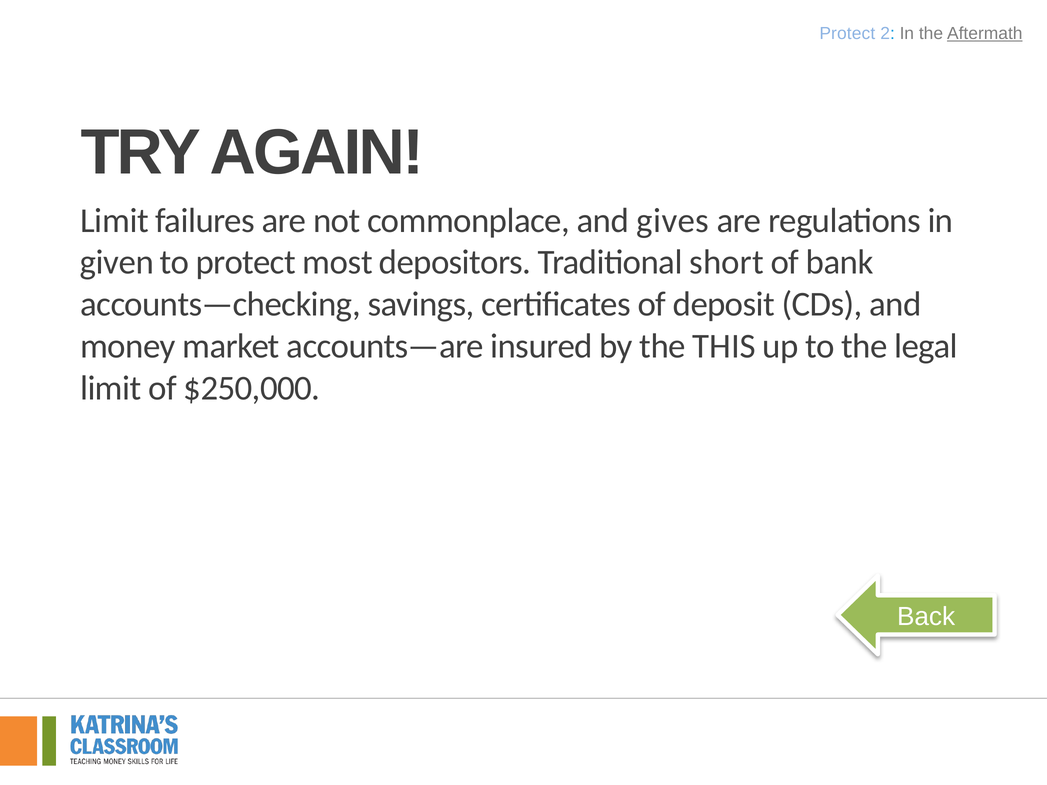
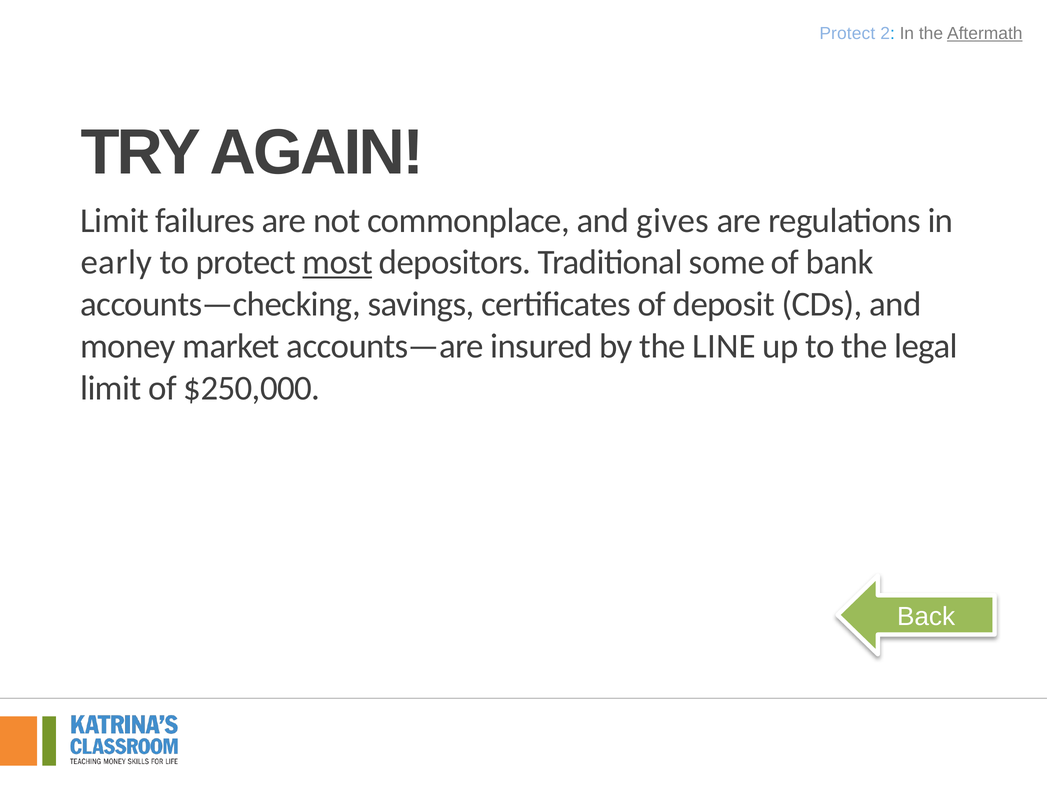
given: given -> early
most underline: none -> present
short: short -> some
THIS: THIS -> LINE
